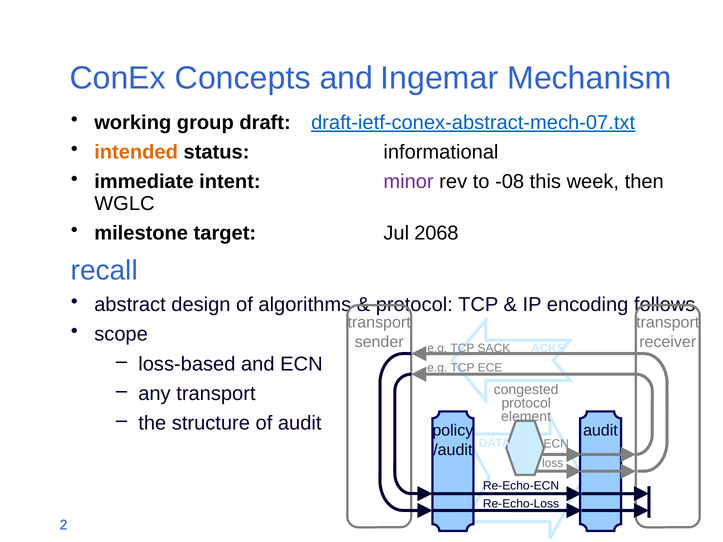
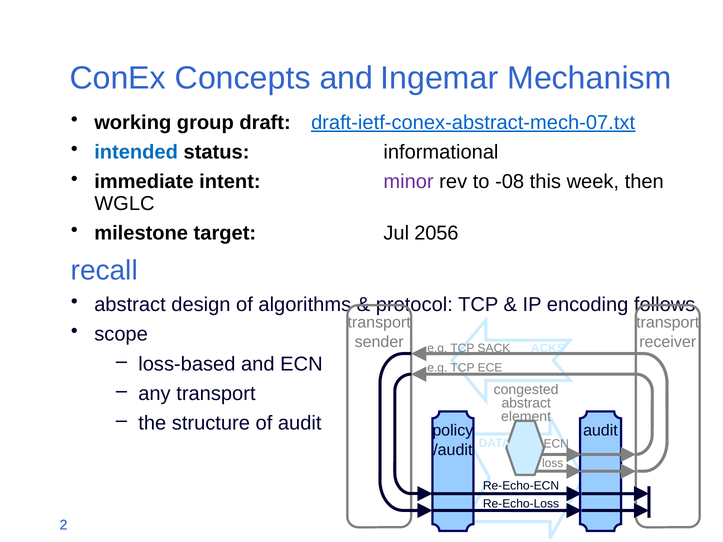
intended colour: orange -> blue
2068: 2068 -> 2056
protocol at (526, 403): protocol -> abstract
